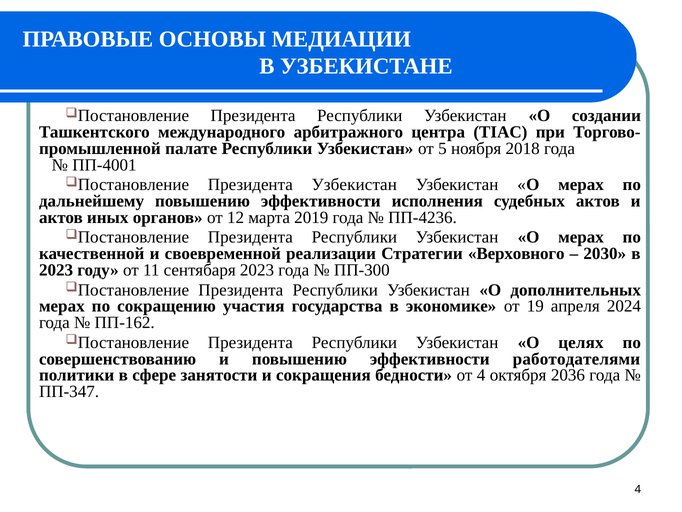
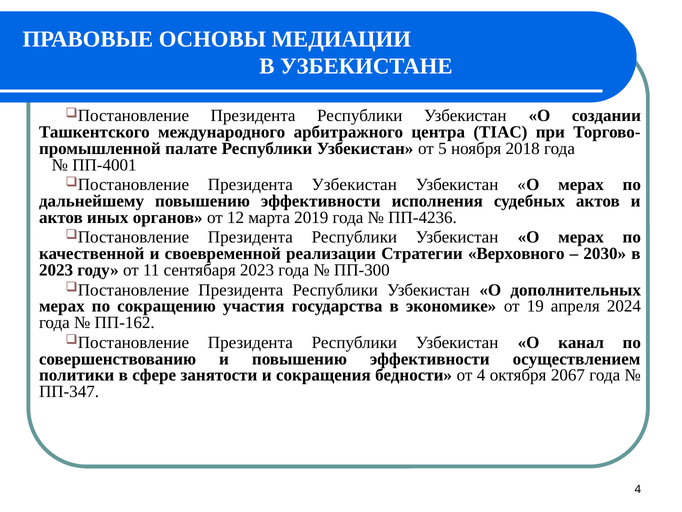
целях: целях -> канал
работодателями: работодателями -> осуществлением
2036: 2036 -> 2067
